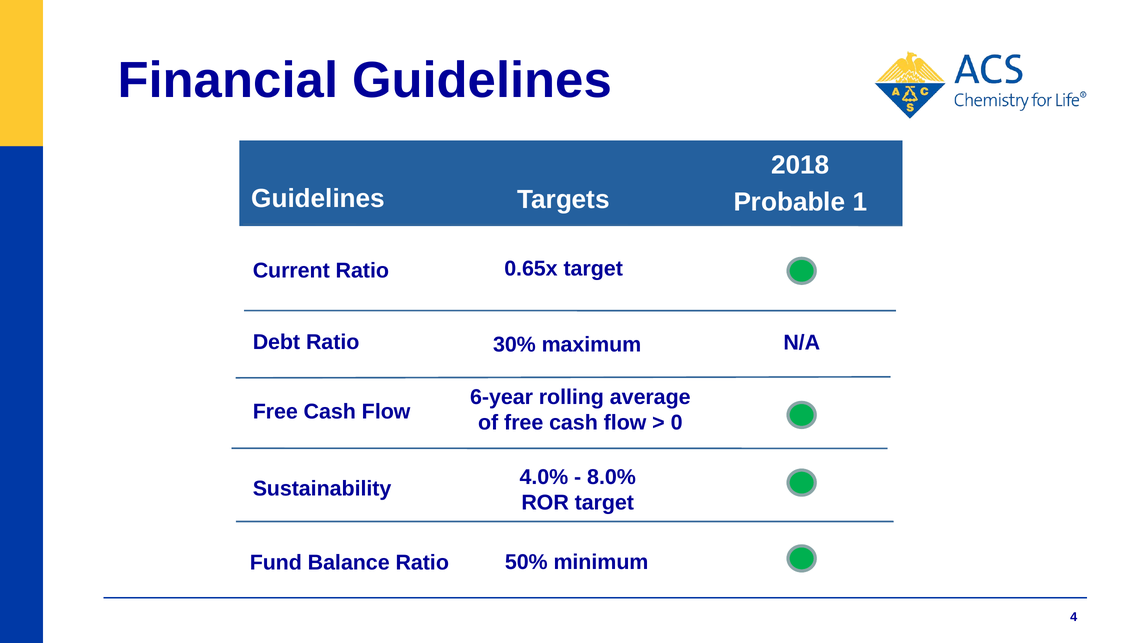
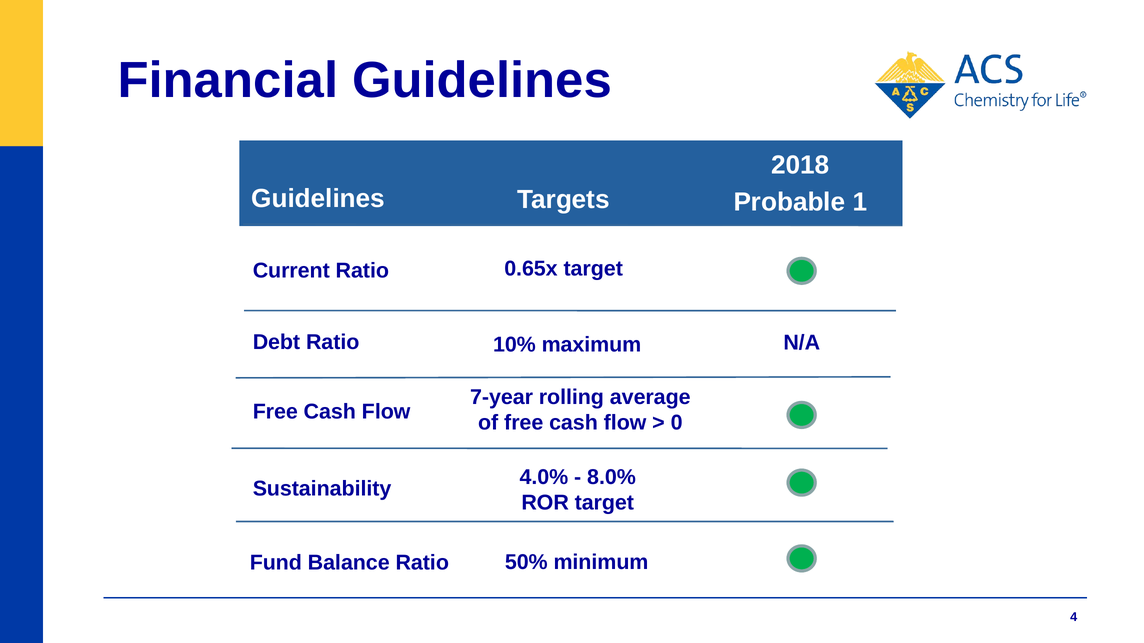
30%: 30% -> 10%
6-year: 6-year -> 7-year
